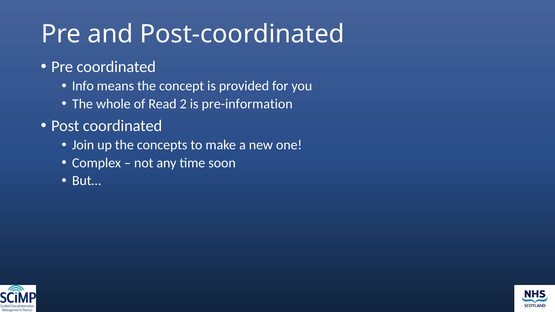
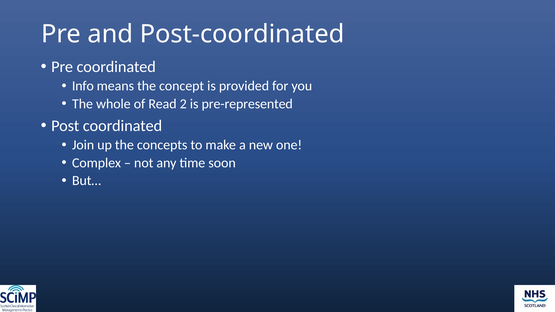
pre-information: pre-information -> pre-represented
